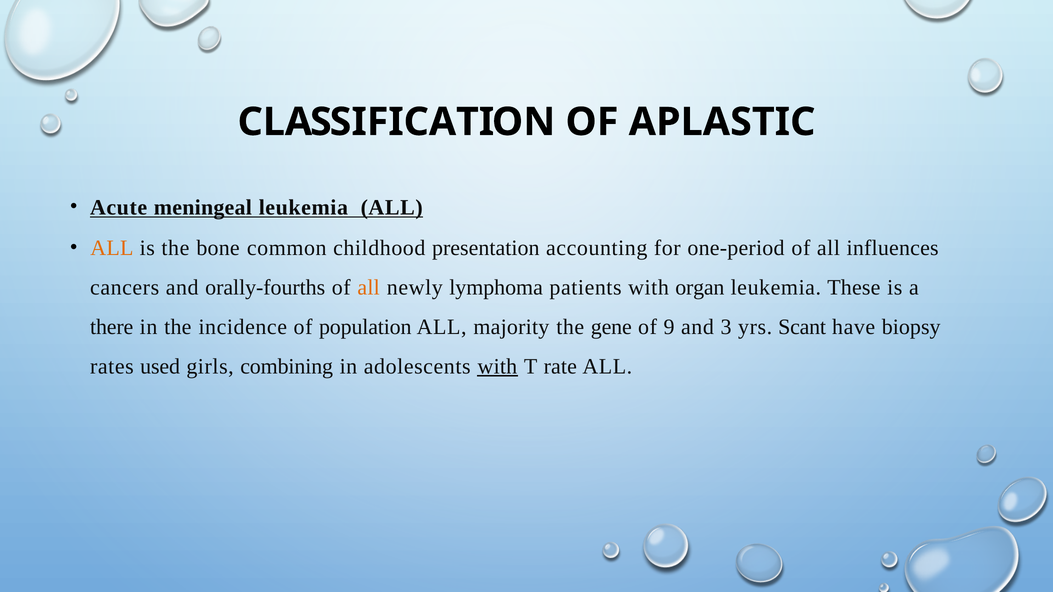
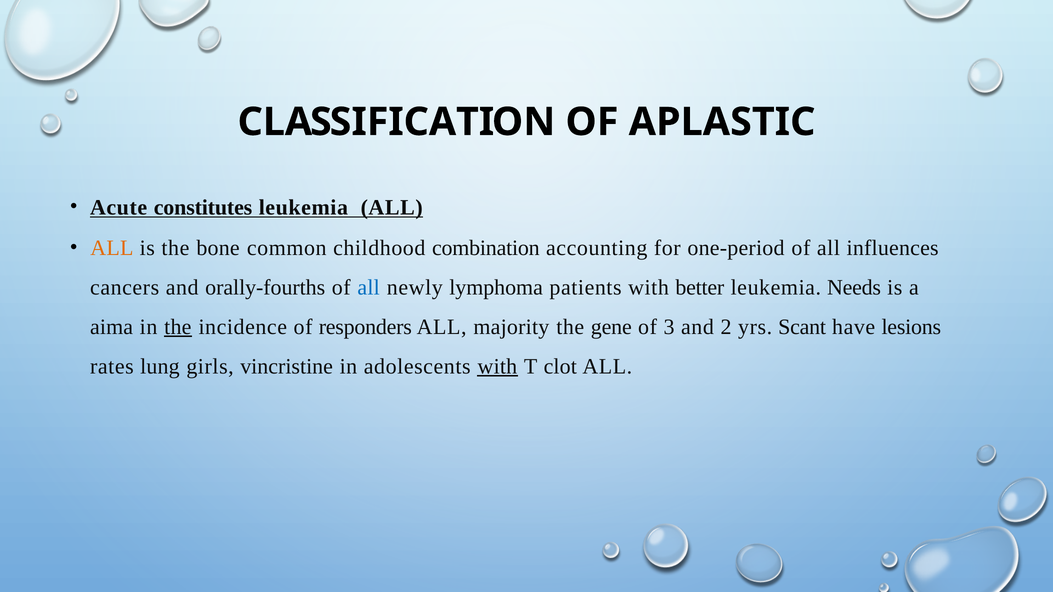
meningeal: meningeal -> constitutes
presentation: presentation -> combination
all at (369, 288) colour: orange -> blue
organ: organ -> better
These: These -> Needs
there: there -> aima
the at (178, 327) underline: none -> present
population: population -> responders
9: 9 -> 3
3: 3 -> 2
biopsy: biopsy -> lesions
used: used -> lung
combining: combining -> vincristine
rate: rate -> clot
